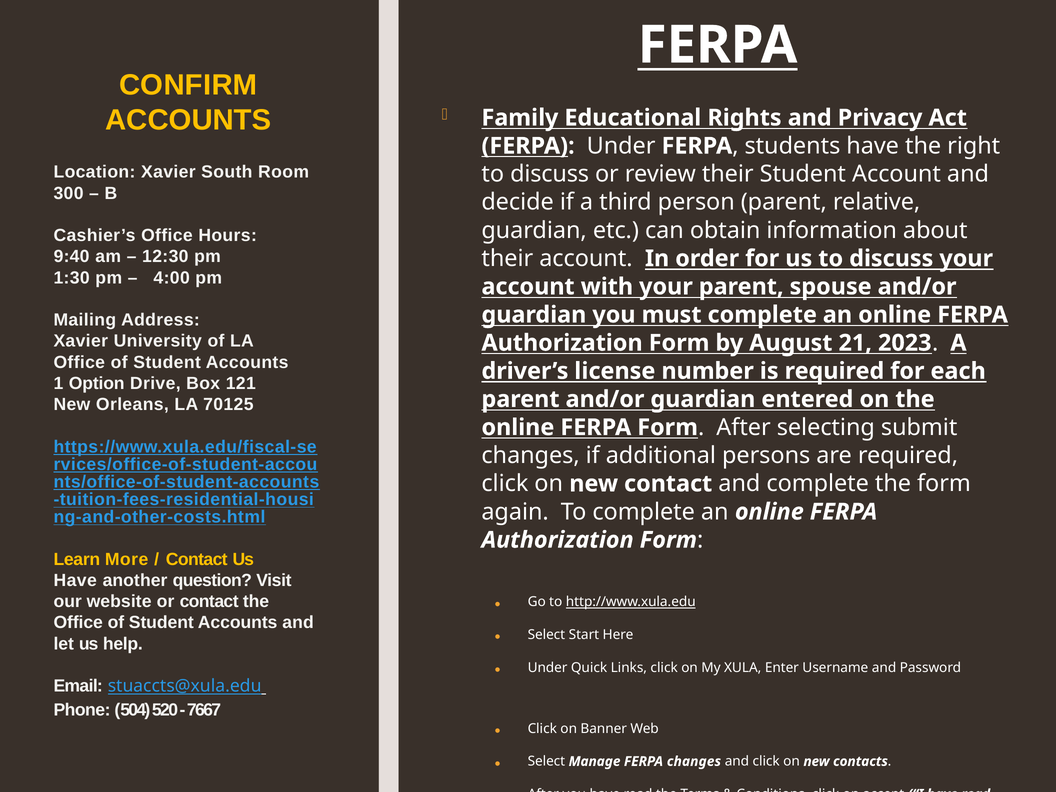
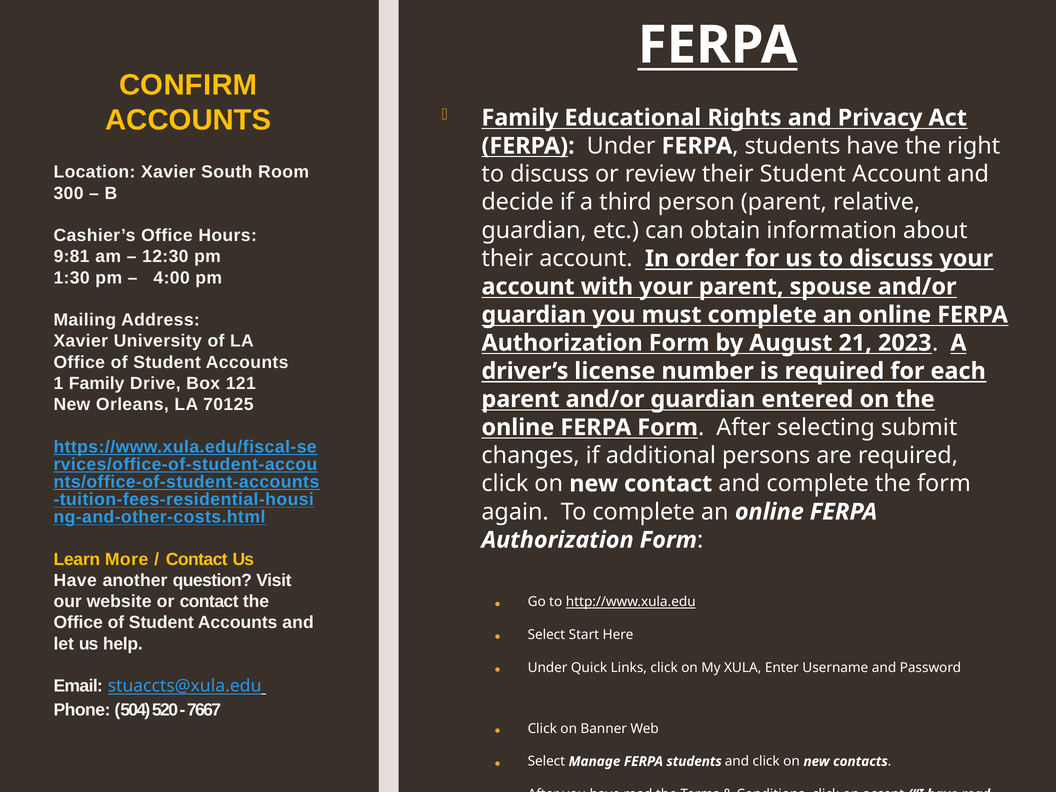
9:40: 9:40 -> 9:81
1 Option: Option -> Family
Manage FERPA changes: changes -> students
